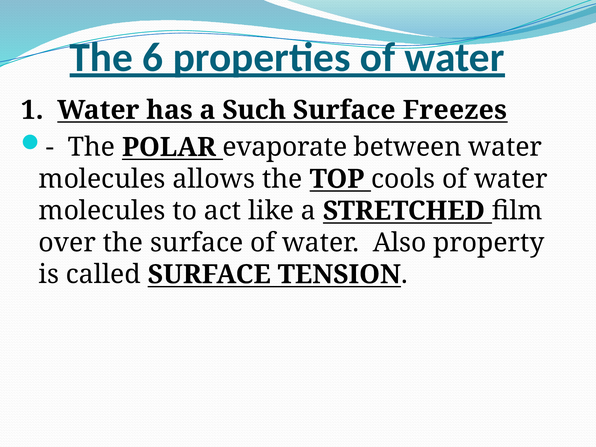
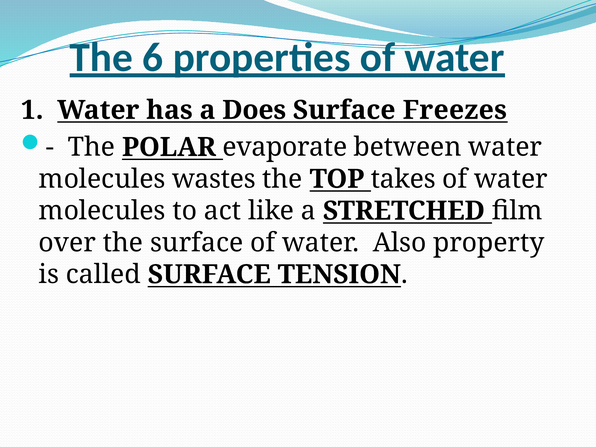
Such: Such -> Does
allows: allows -> wastes
cools: cools -> takes
